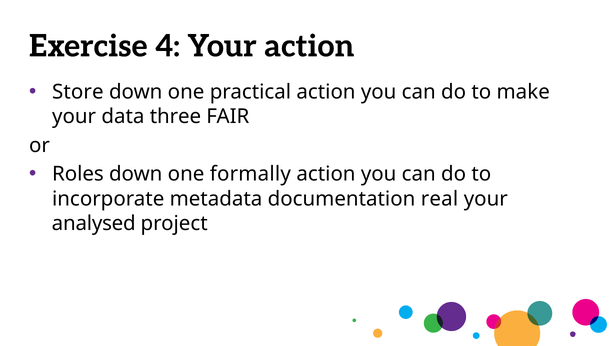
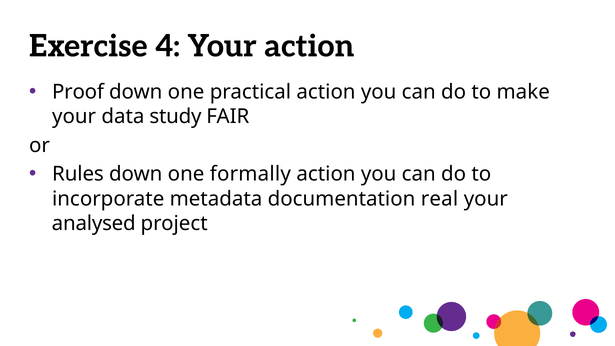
Store: Store -> Proof
three: three -> study
Roles: Roles -> Rules
